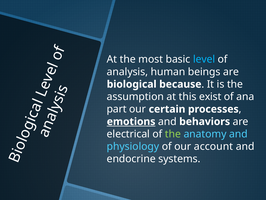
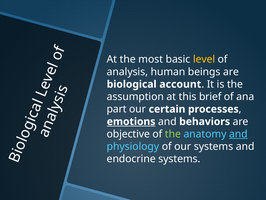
level colour: light blue -> yellow
because: because -> account
exist: exist -> brief
electrical: electrical -> objective
and at (238, 134) underline: none -> present
our account: account -> systems
